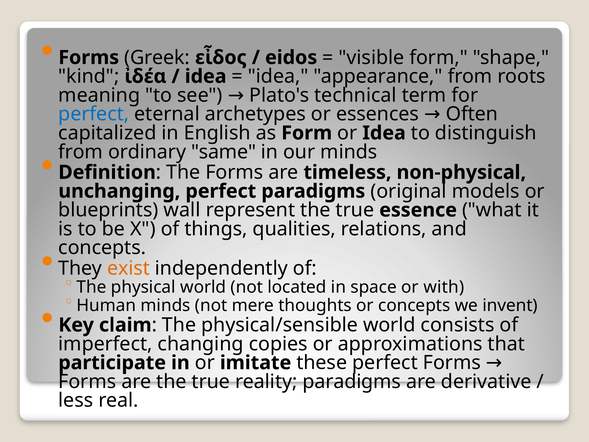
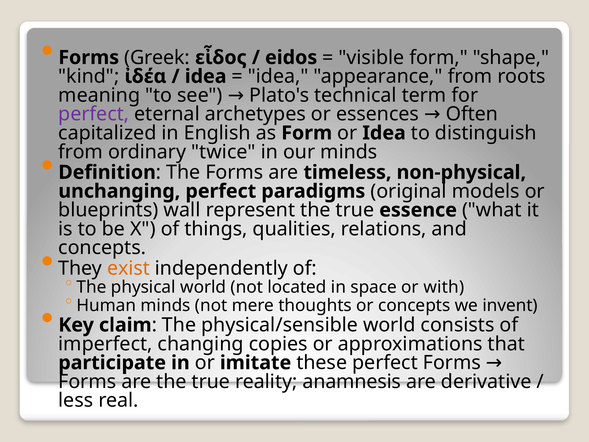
perfect at (94, 114) colour: blue -> purple
same: same -> twice
reality paradigms: paradigms -> anamnesis
